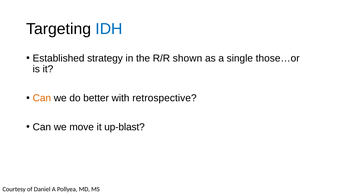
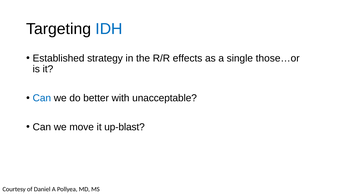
shown: shown -> effects
Can at (42, 98) colour: orange -> blue
retrospective: retrospective -> unacceptable
